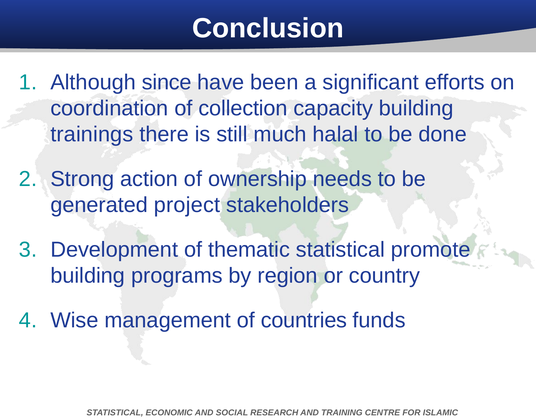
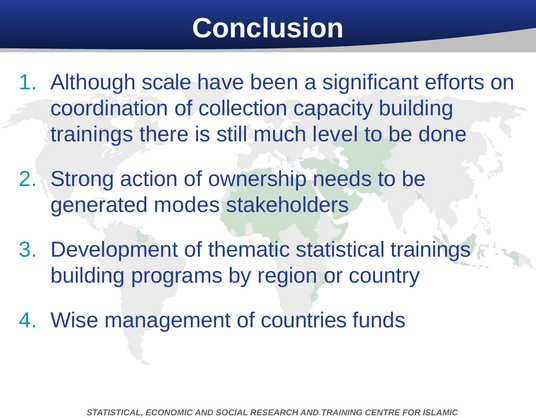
since: since -> scale
halal: halal -> level
project: project -> modes
statistical promote: promote -> trainings
